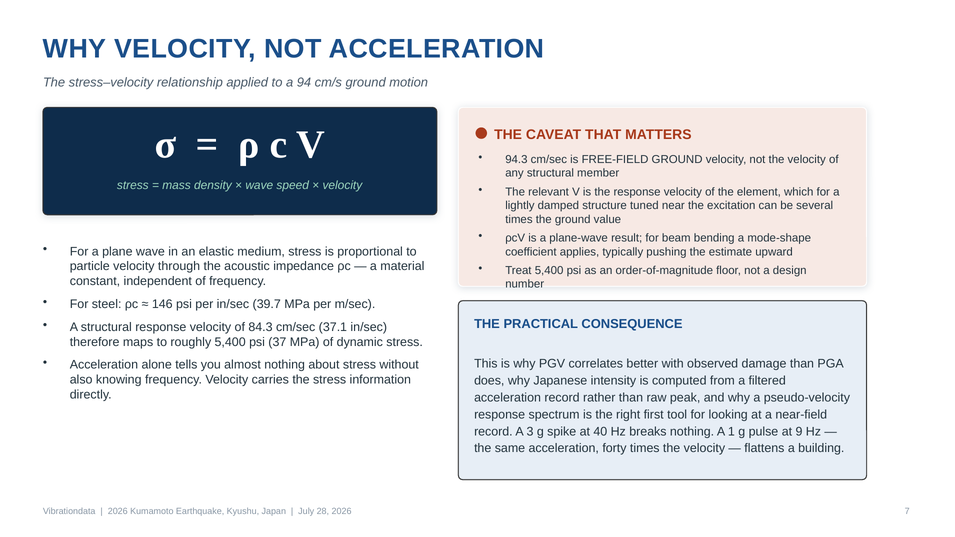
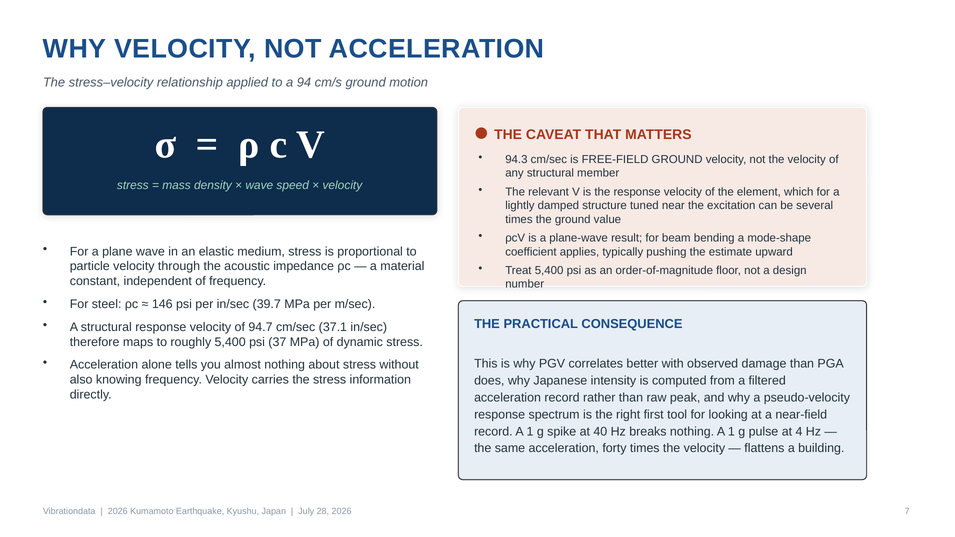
84.3: 84.3 -> 94.7
record A 3: 3 -> 1
9: 9 -> 4
